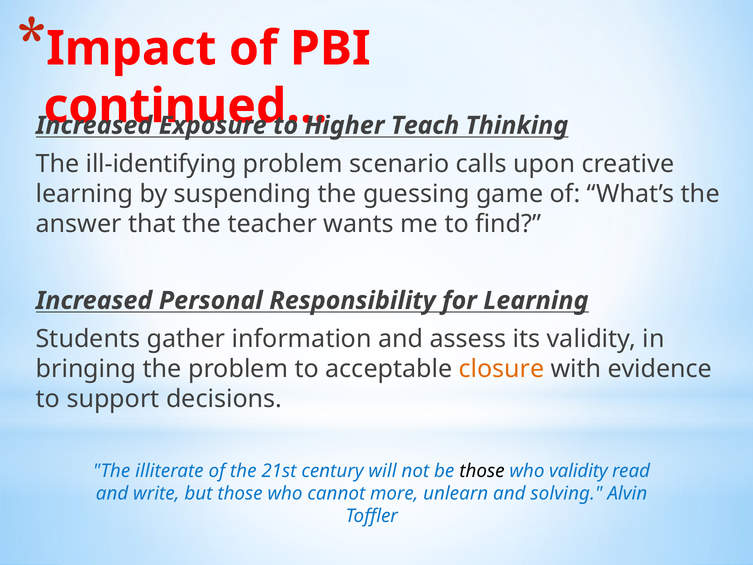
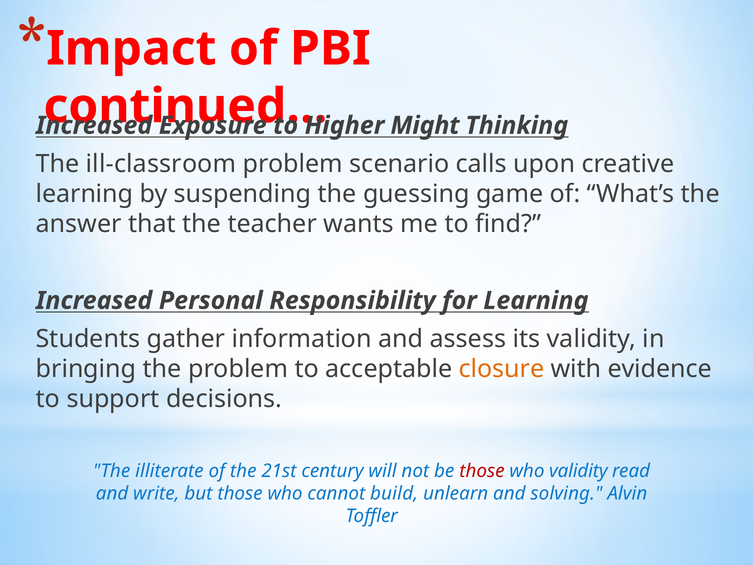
Teach: Teach -> Might
ill-identifying: ill-identifying -> ill-classroom
those at (482, 471) colour: black -> red
more: more -> build
